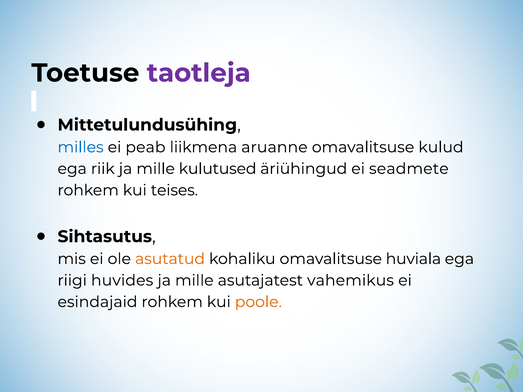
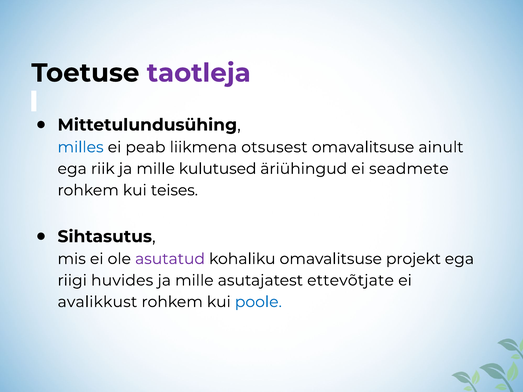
aruanne: aruanne -> otsusest
kulud: kulud -> ainult
asutatud colour: orange -> purple
huviala: huviala -> projekt
vahemikus: vahemikus -> ettevõtjate
esindajaid: esindajaid -> avalikkust
poole colour: orange -> blue
